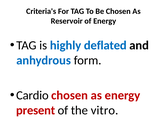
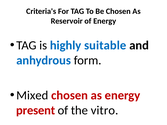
deflated: deflated -> suitable
Cardio: Cardio -> Mixed
